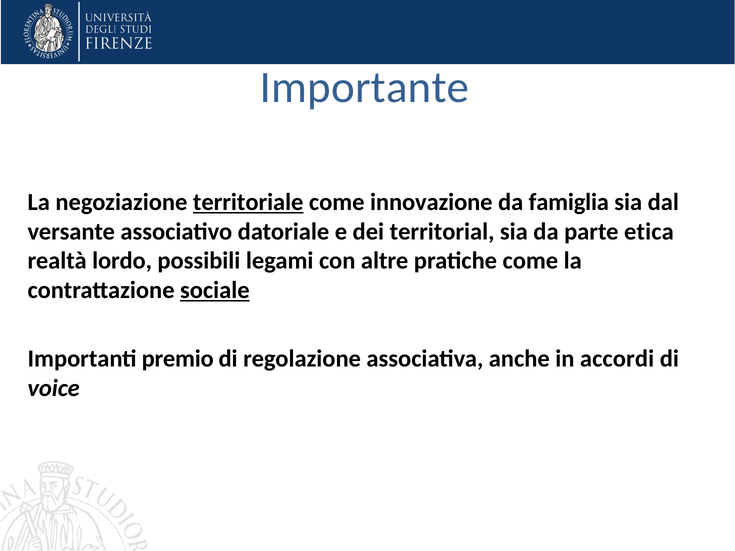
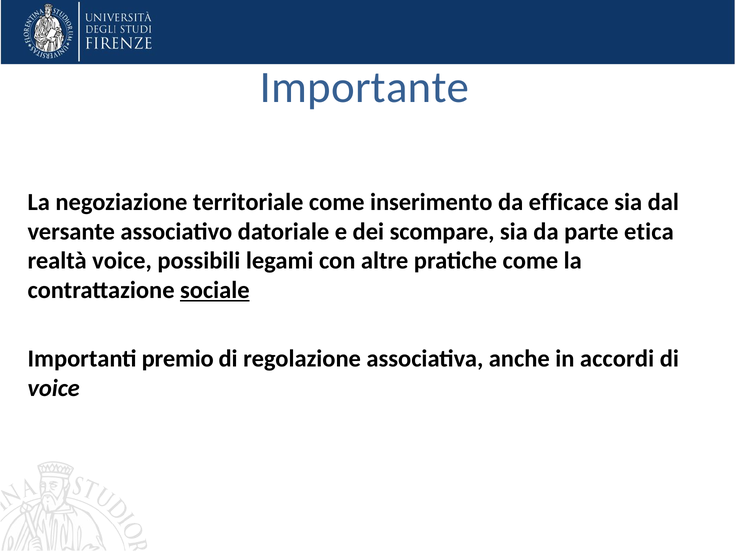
territoriale underline: present -> none
innovazione: innovazione -> inserimento
famiglia: famiglia -> efficace
territorial: territorial -> scompare
realtà lordo: lordo -> voice
